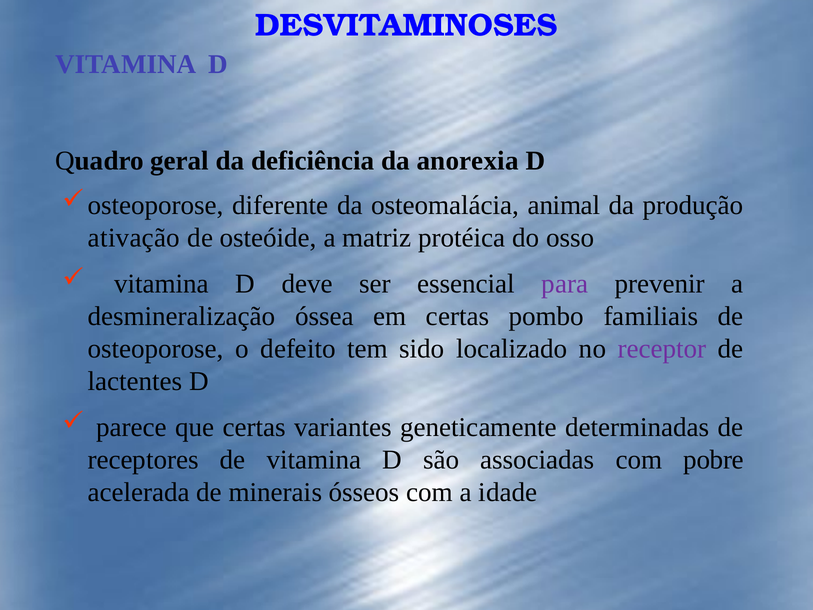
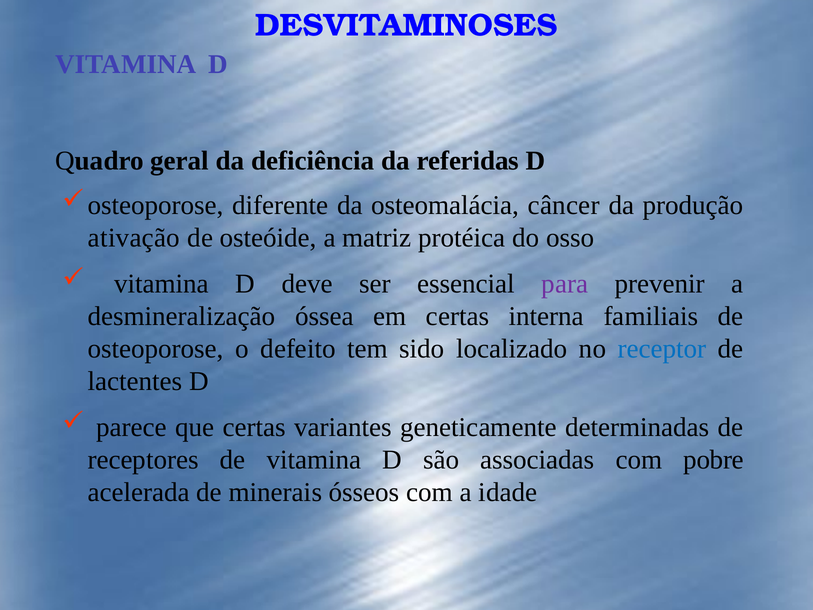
anorexia: anorexia -> referidas
animal: animal -> câncer
pombo: pombo -> interna
receptor colour: purple -> blue
